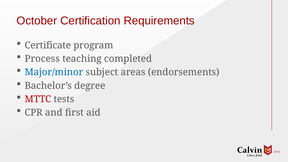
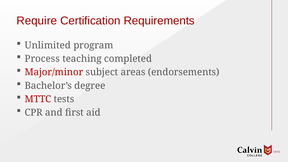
October: October -> Require
Certificate: Certificate -> Unlimited
Major/minor colour: blue -> red
